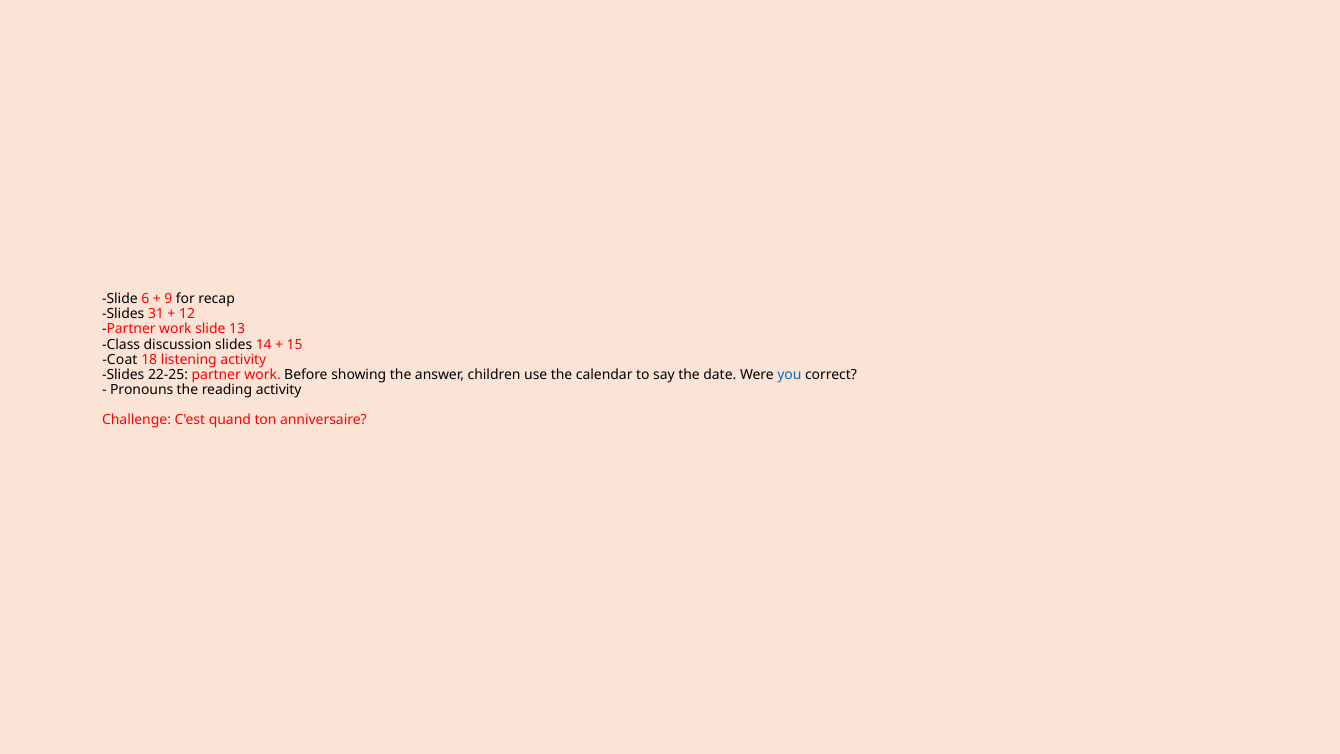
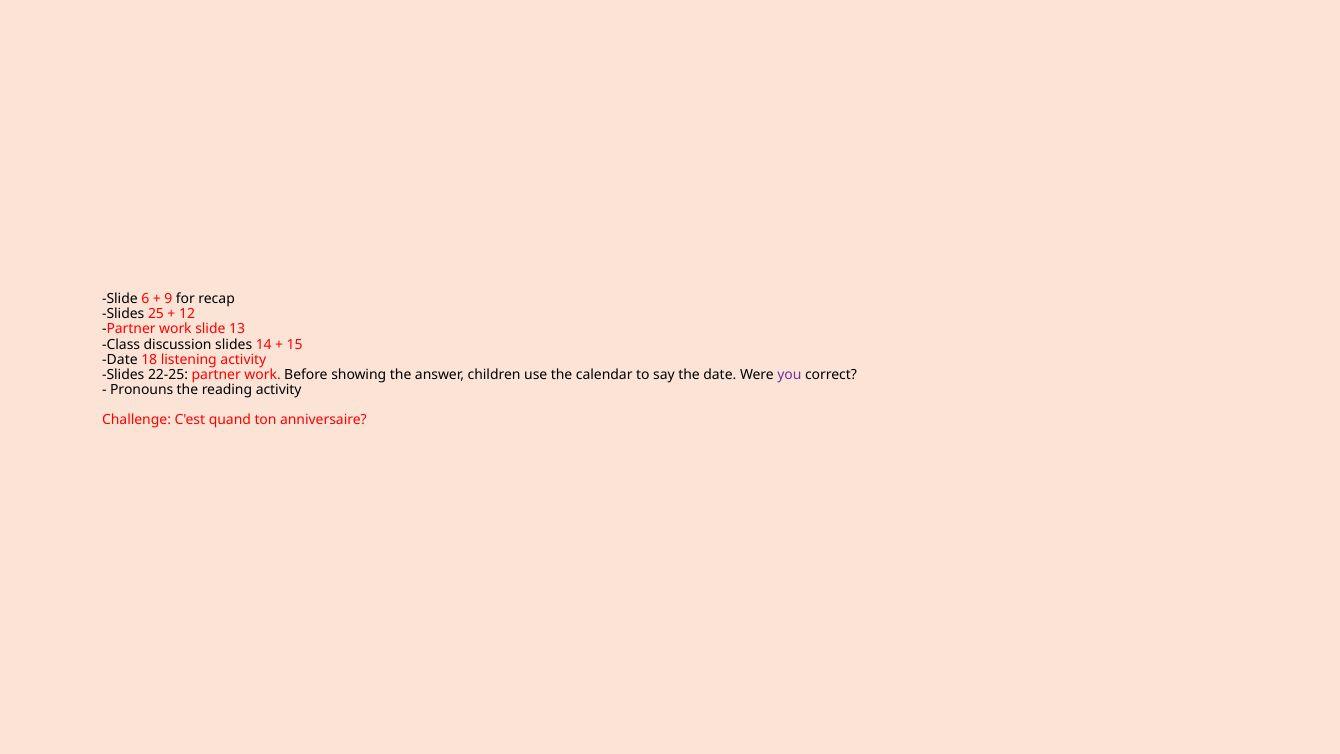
31: 31 -> 25
Coat at (120, 359): Coat -> Date
you colour: blue -> purple
